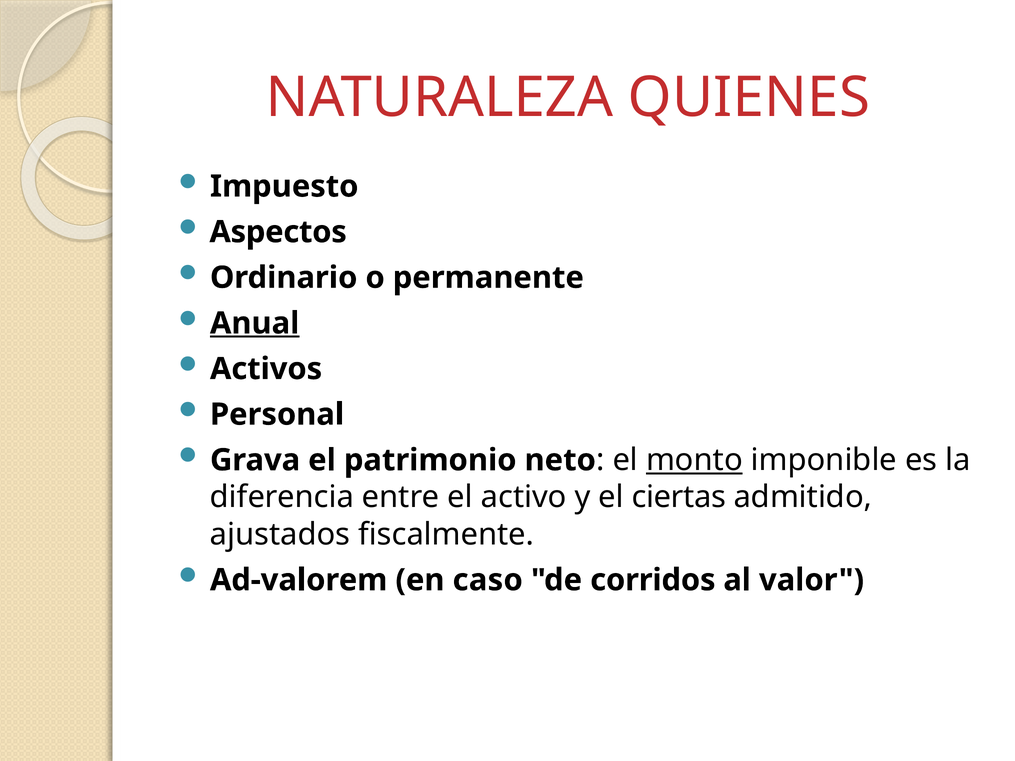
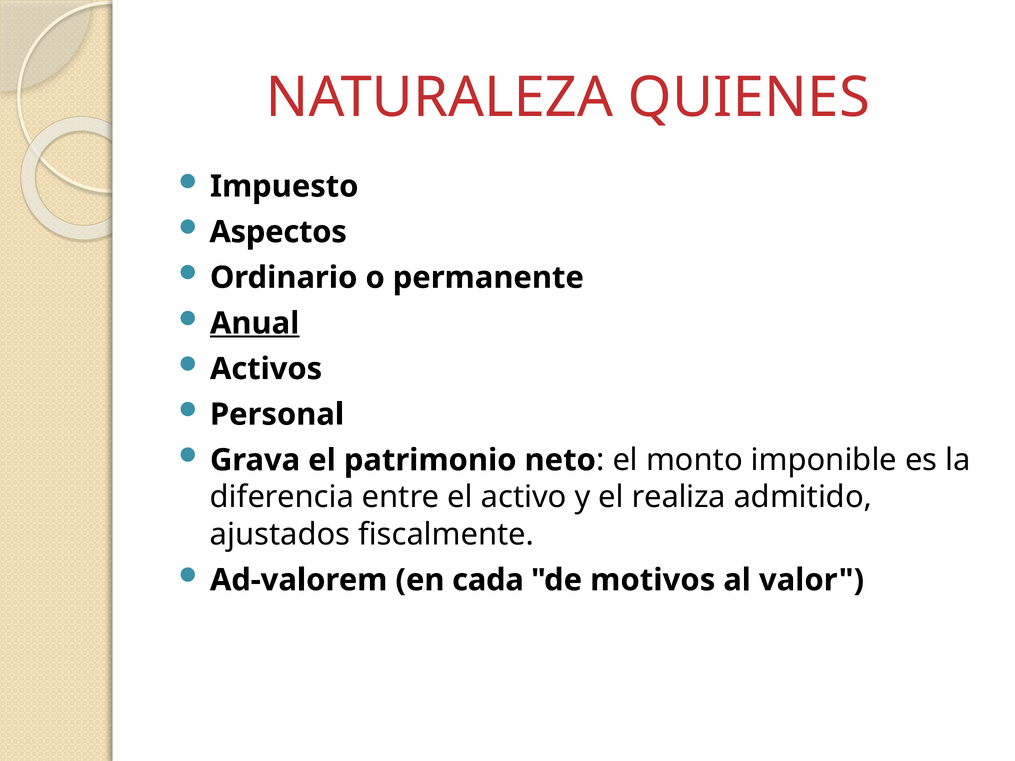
monto underline: present -> none
ciertas: ciertas -> realiza
caso: caso -> cada
corridos: corridos -> motivos
